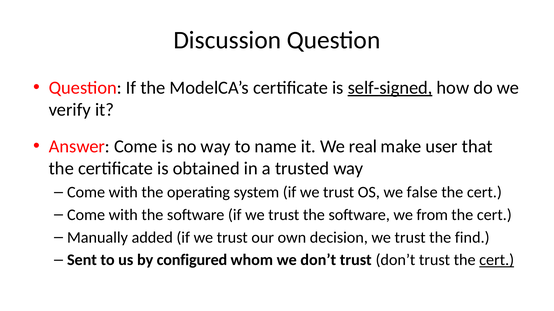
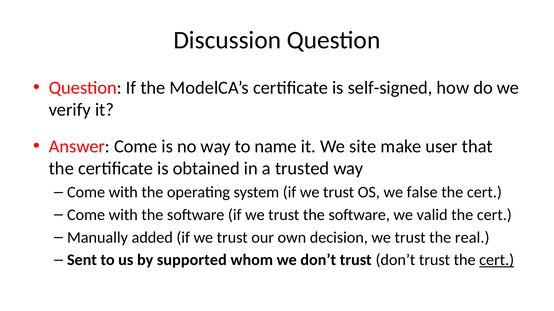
self-signed underline: present -> none
real: real -> site
from: from -> valid
find: find -> real
configured: configured -> supported
